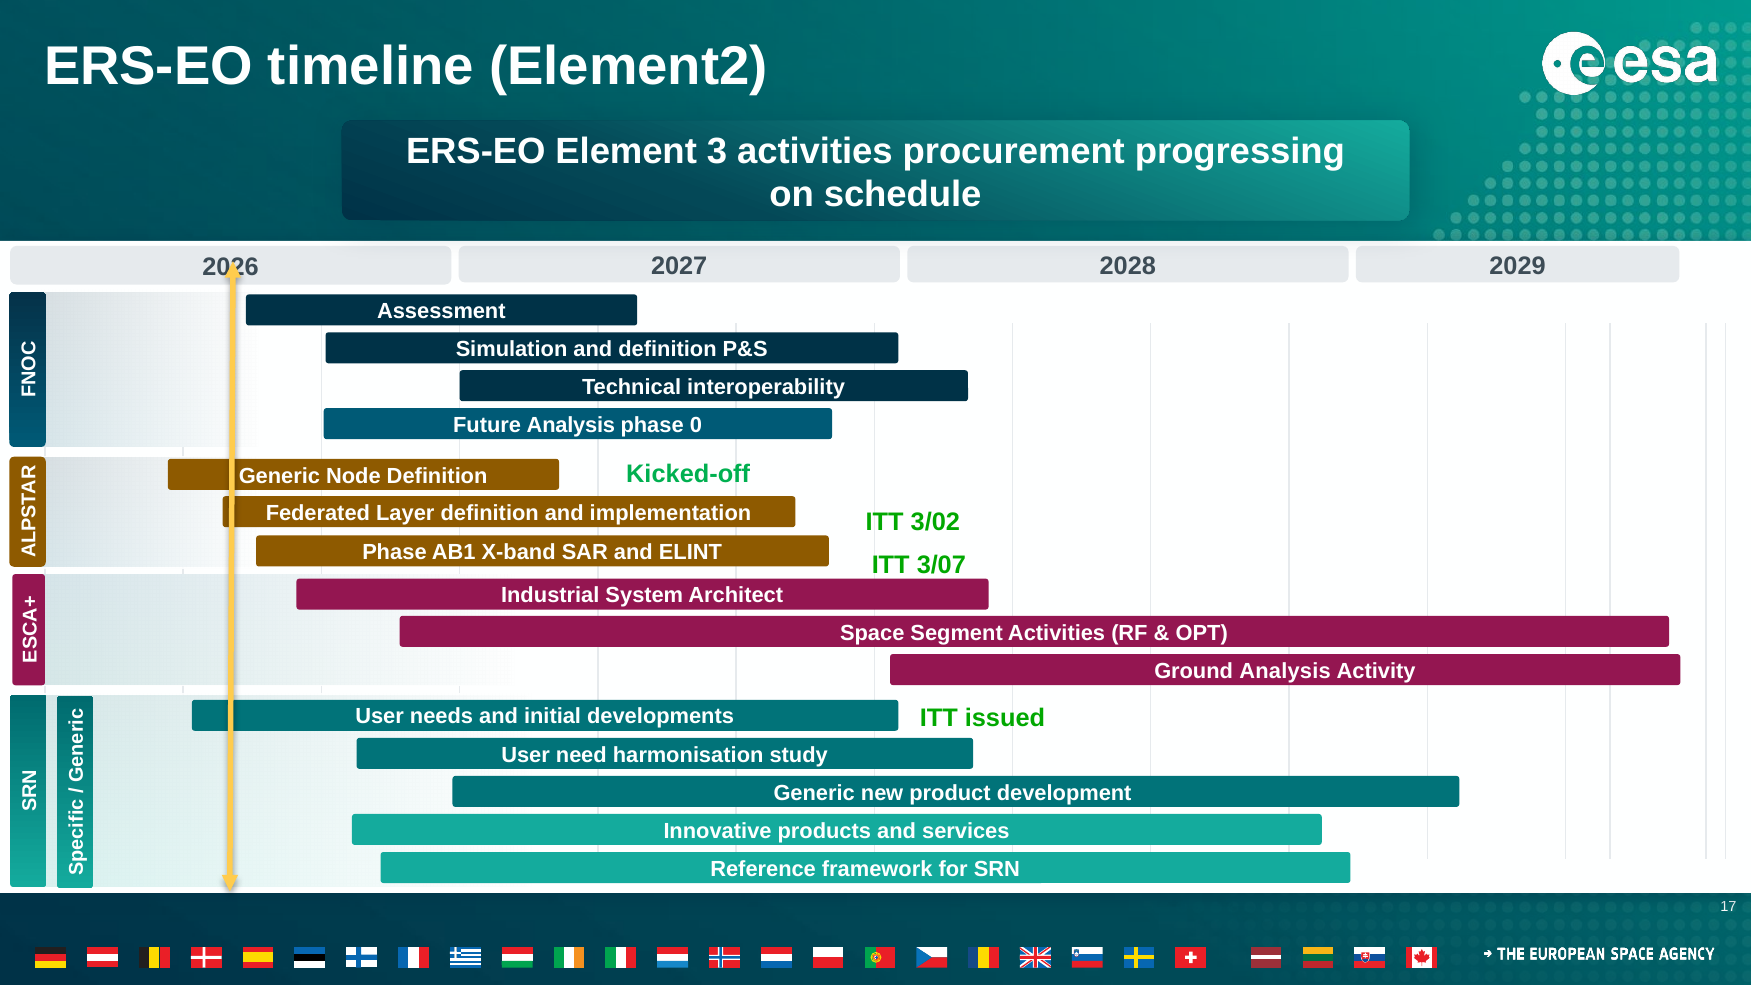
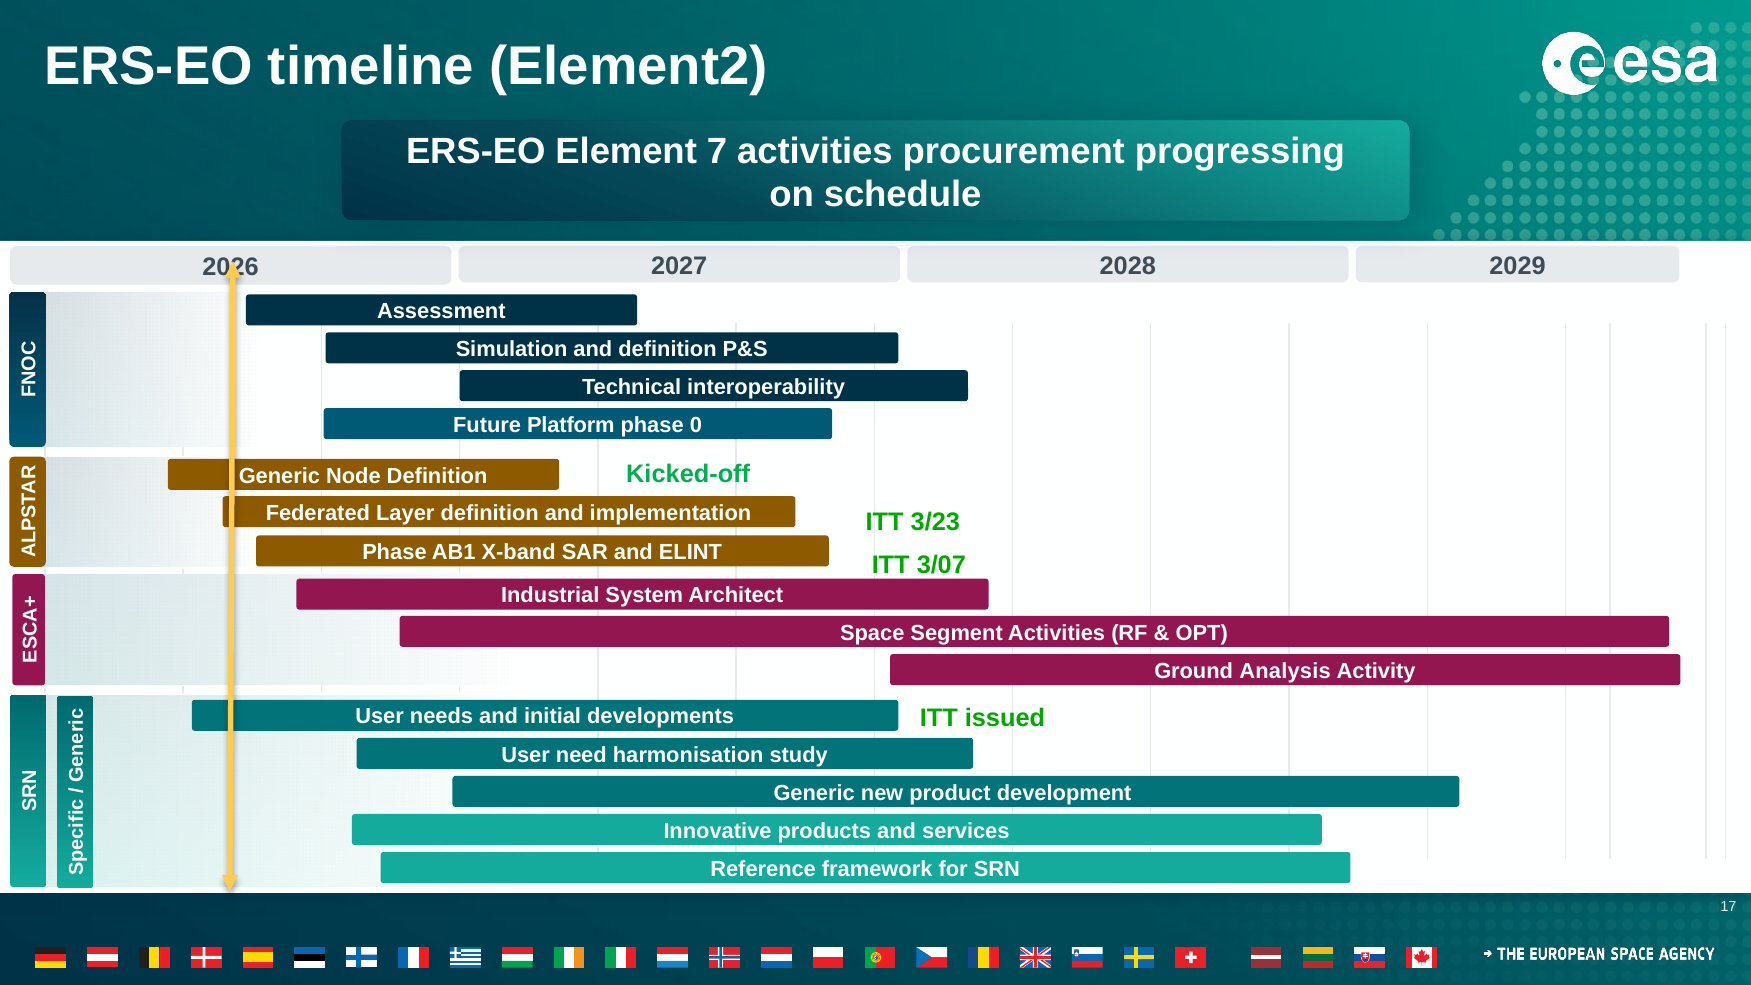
3: 3 -> 7
Future Analysis: Analysis -> Platform
3/02: 3/02 -> 3/23
